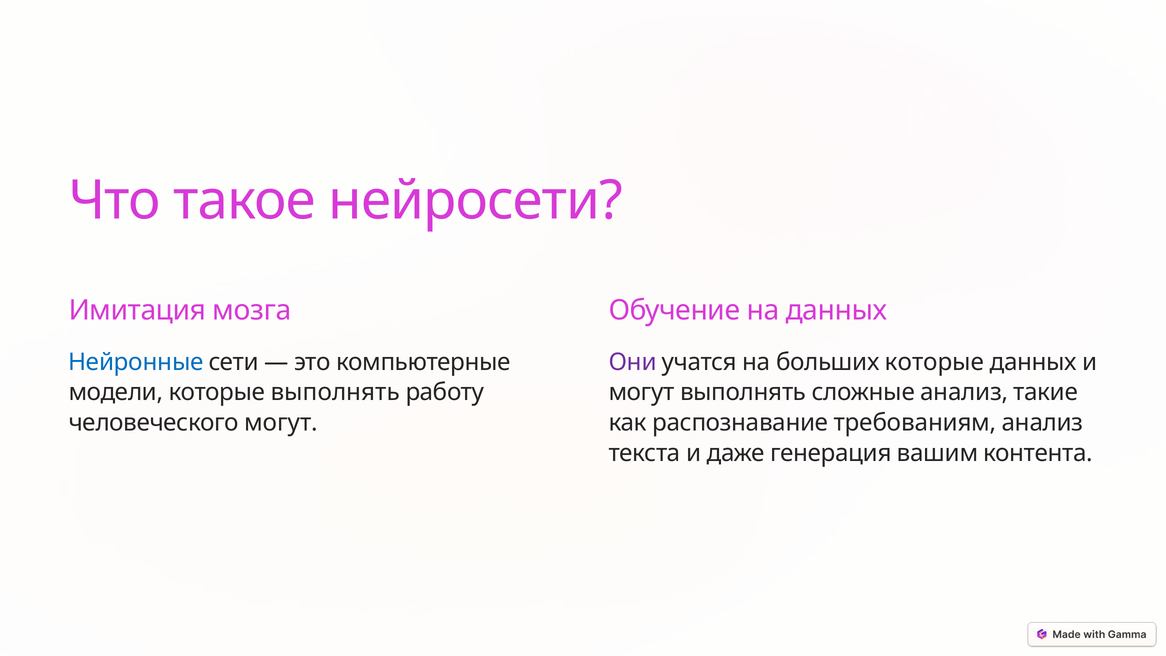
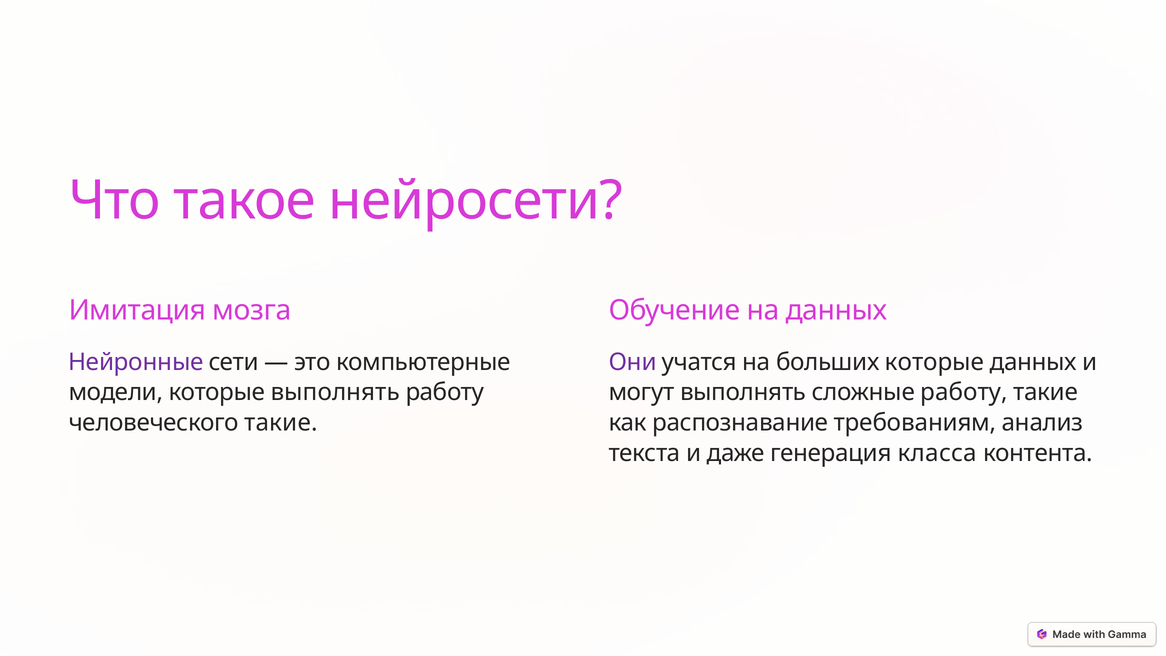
Нейронные colour: blue -> purple
сложные анализ: анализ -> работу
человеческого могут: могут -> такие
вашим: вашим -> класса
